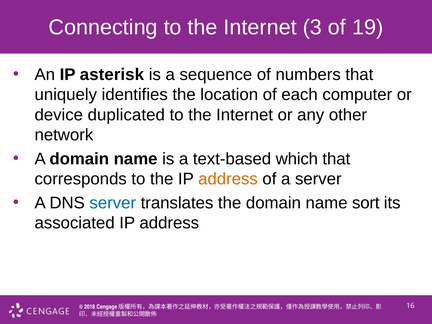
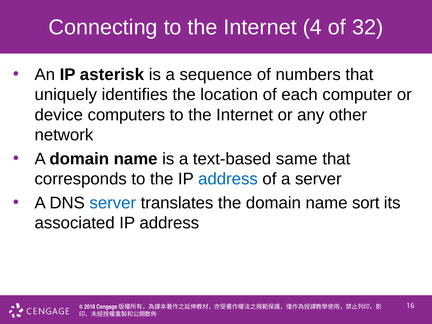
3: 3 -> 4
19: 19 -> 32
duplicated: duplicated -> computers
which: which -> same
address at (228, 179) colour: orange -> blue
